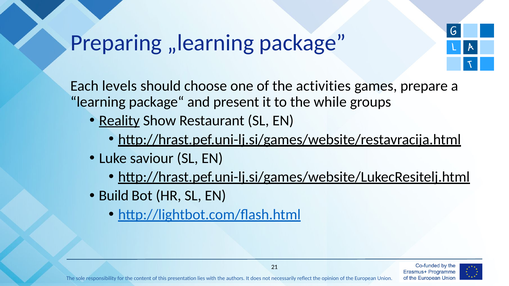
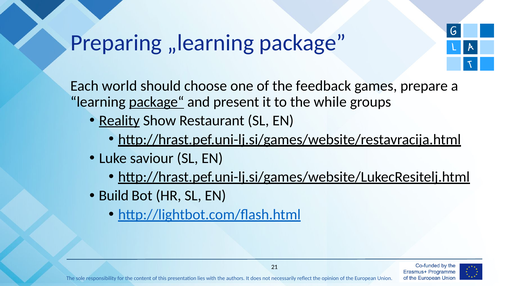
levels: levels -> world
activities: activities -> feedback
package“ underline: none -> present
